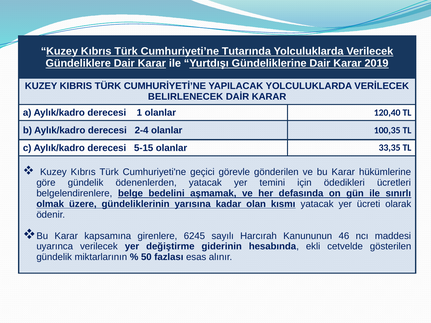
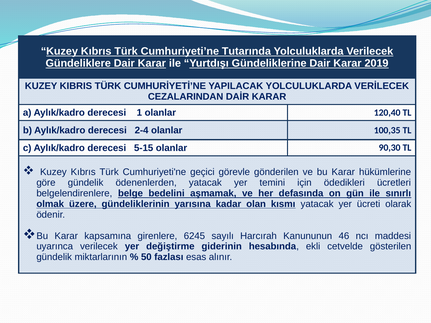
BELIRLENECEK: BELIRLENECEK -> CEZALARINDAN
33,35: 33,35 -> 90,30
